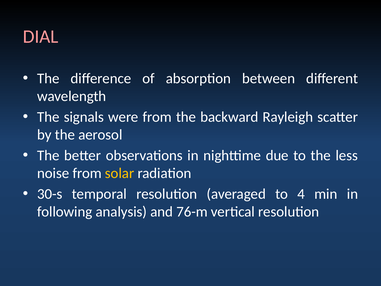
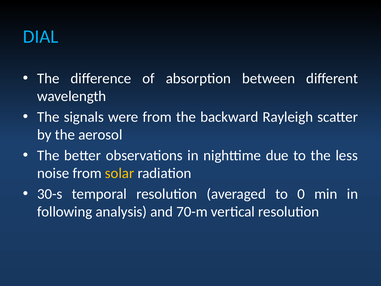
DIAL colour: pink -> light blue
4: 4 -> 0
76-m: 76-m -> 70-m
